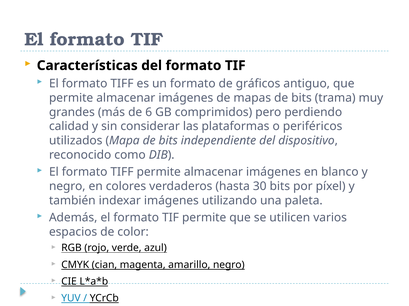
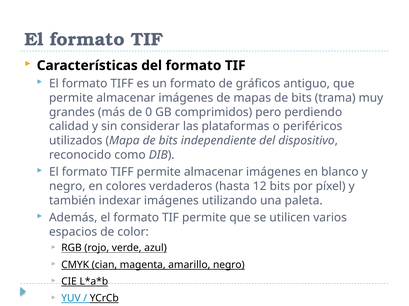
6: 6 -> 0
30: 30 -> 12
